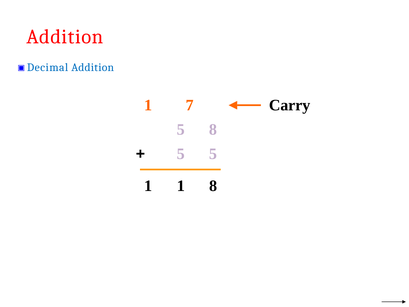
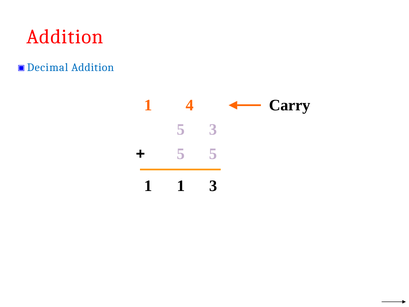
7: 7 -> 4
5 8: 8 -> 3
1 8: 8 -> 3
